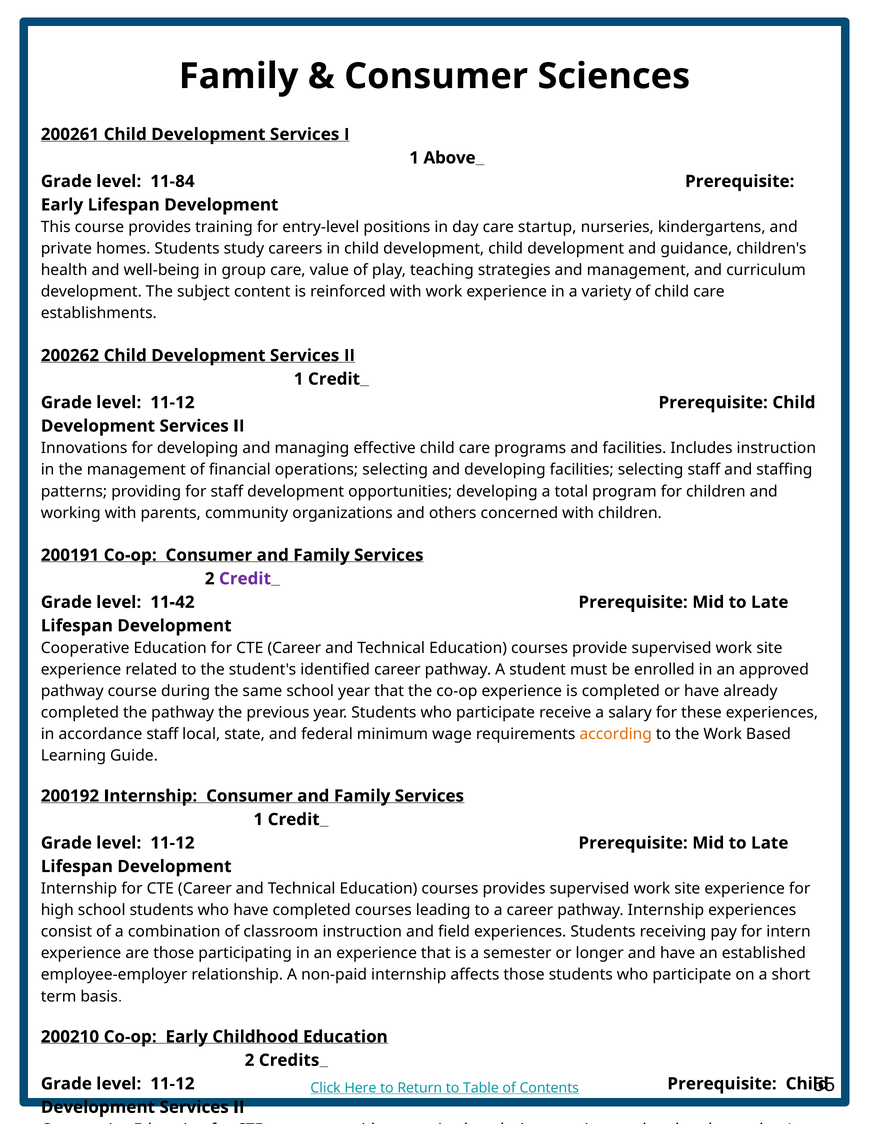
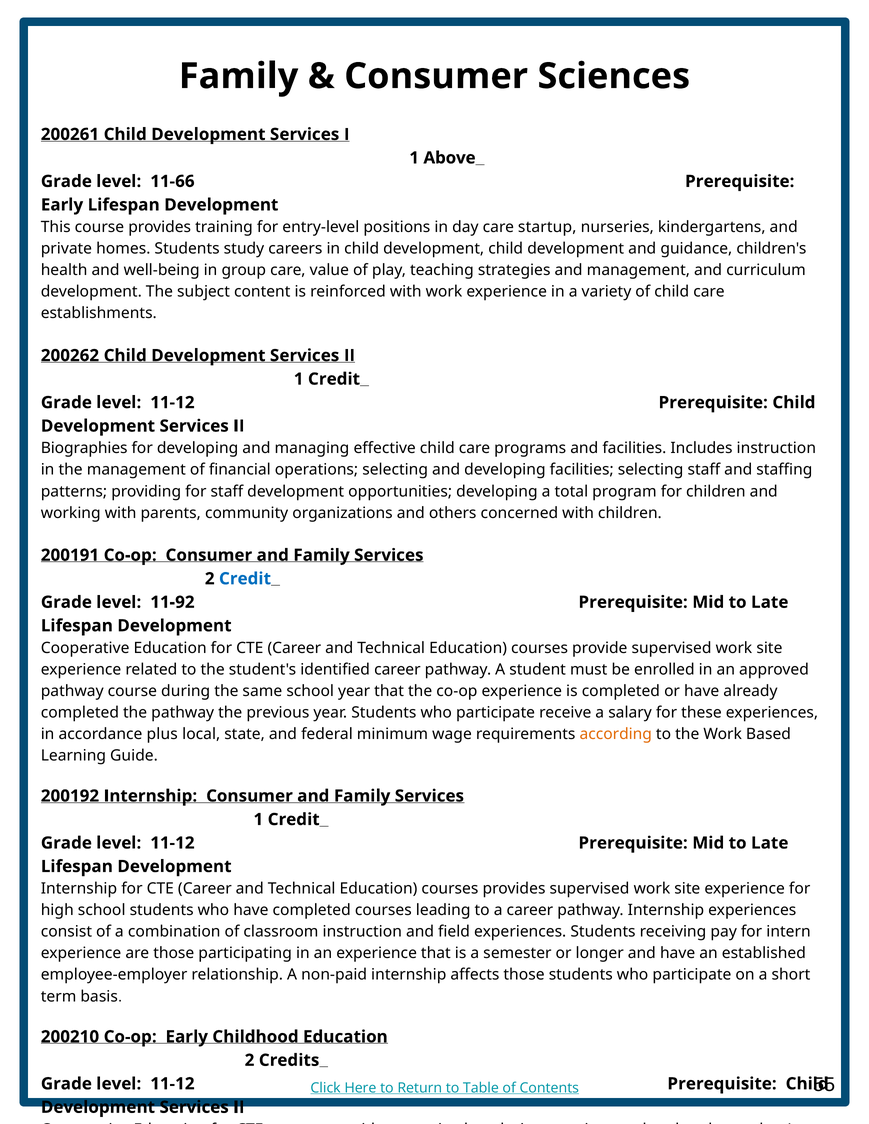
11-84: 11-84 -> 11-66
Innovations: Innovations -> Biographies
Credit at (245, 579) colour: purple -> blue
11-42: 11-42 -> 11-92
accordance staff: staff -> plus
